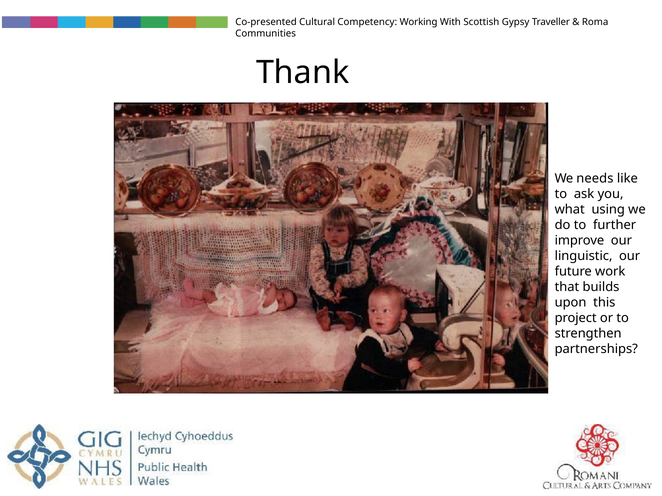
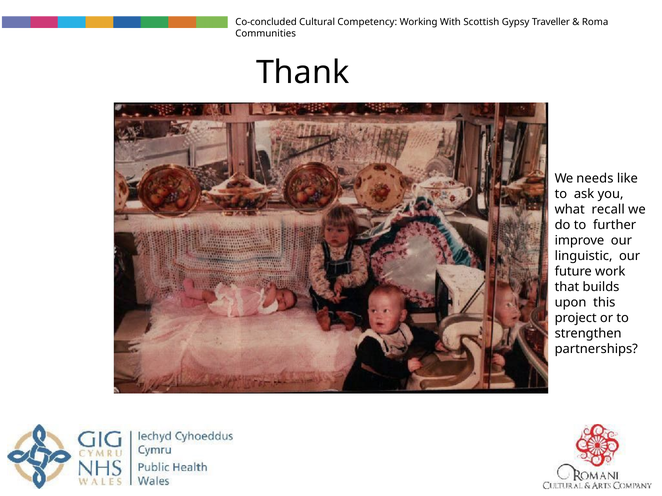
Co-presented: Co-presented -> Co-concluded
using: using -> recall
